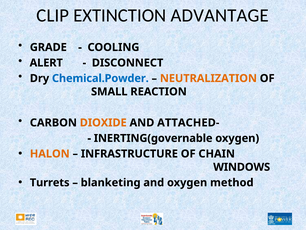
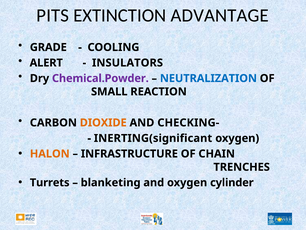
CLIP: CLIP -> PITS
DISCONNECT: DISCONNECT -> INSULATORS
Chemical.Powder colour: blue -> purple
NEUTRALIZATION colour: orange -> blue
ATTACHED-: ATTACHED- -> CHECKING-
INERTING(governable: INERTING(governable -> INERTING(significant
WINDOWS: WINDOWS -> TRENCHES
method: method -> cylinder
